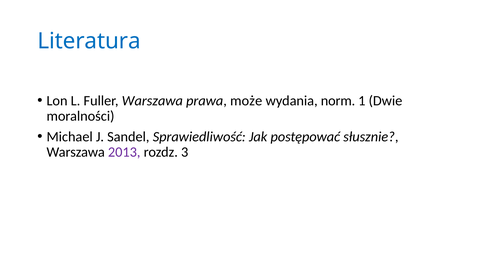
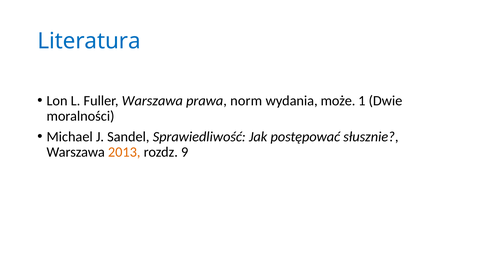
może: może -> norm
norm: norm -> może
2013 colour: purple -> orange
3: 3 -> 9
